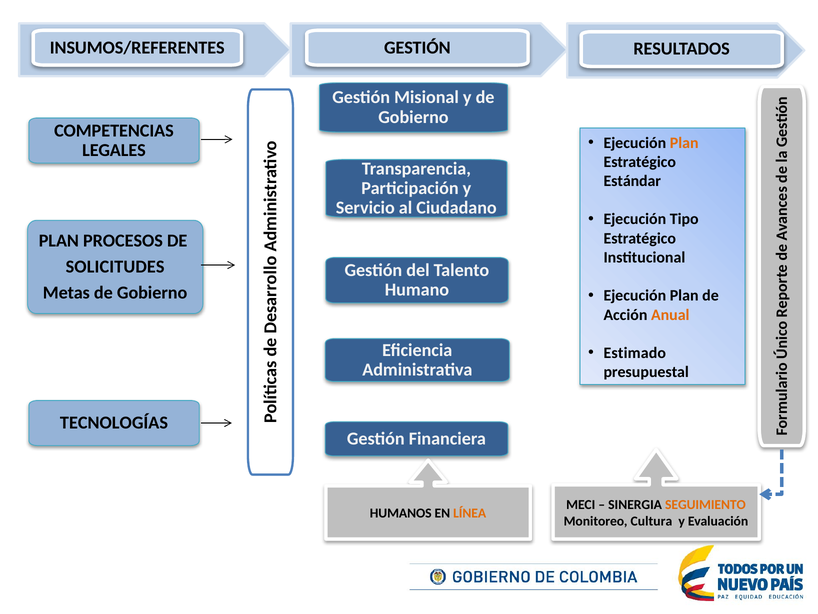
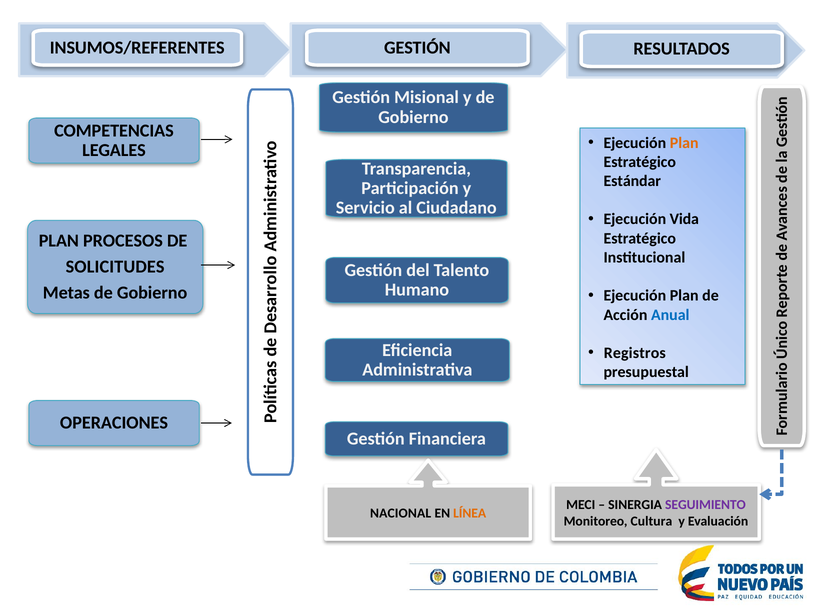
Tipo: Tipo -> Vida
Anual colour: orange -> blue
Estimado: Estimado -> Registros
TECNOLOGÍAS: TECNOLOGÍAS -> OPERACIONES
SEGUIMIENTO colour: orange -> purple
HUMANOS: HUMANOS -> NACIONAL
